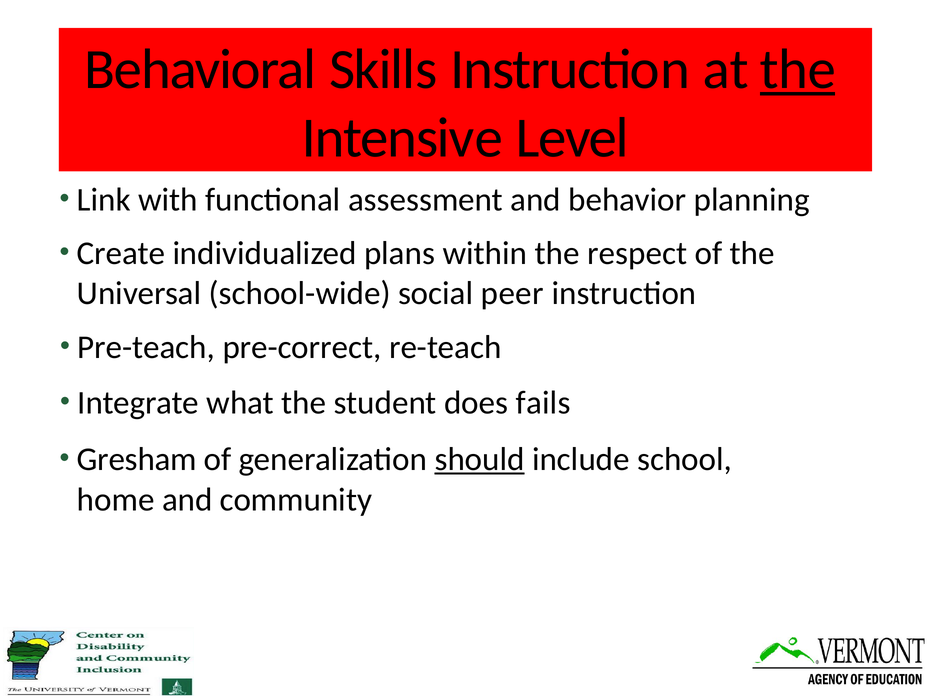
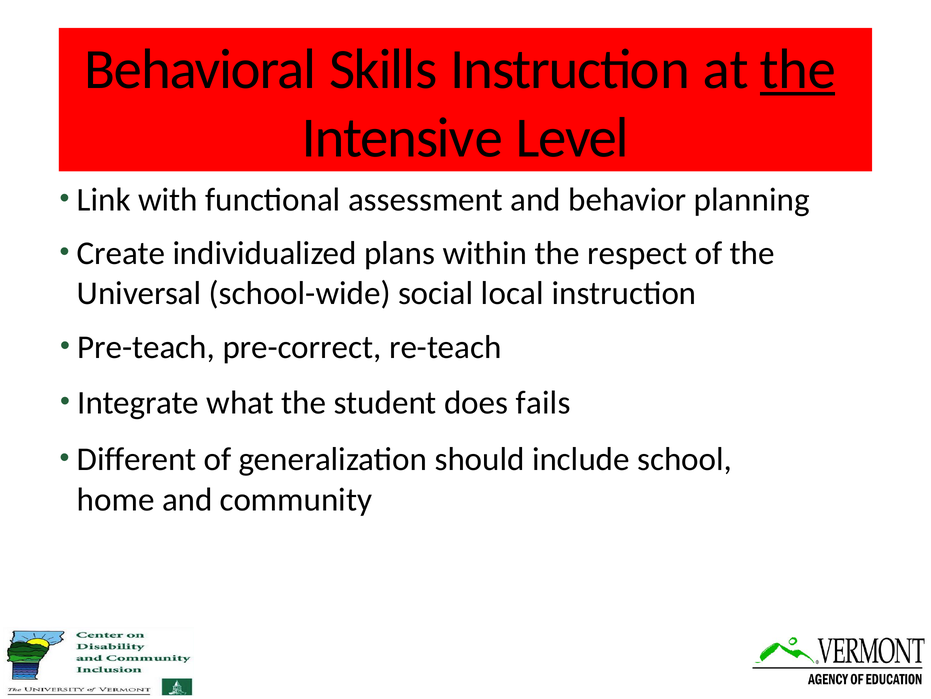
peer: peer -> local
Gresham: Gresham -> Different
should underline: present -> none
